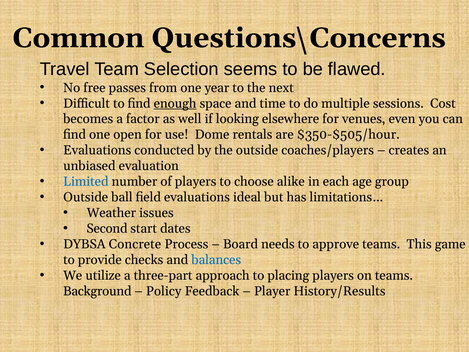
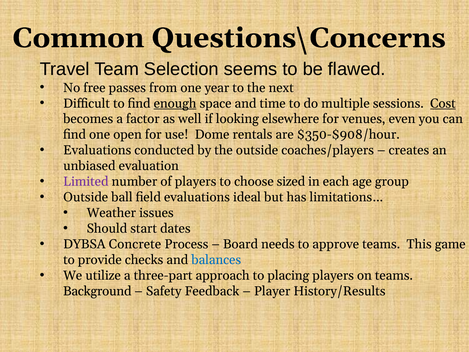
Cost underline: none -> present
$350-$505/hour: $350-$505/hour -> $350-$908/hour
Limited colour: blue -> purple
alike: alike -> sized
Second: Second -> Should
Policy: Policy -> Safety
